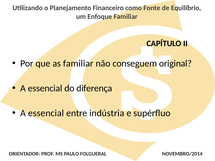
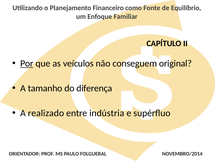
Por underline: none -> present
as familiar: familiar -> veículos
essencial at (45, 88): essencial -> tamanho
essencial at (46, 113): essencial -> realizado
